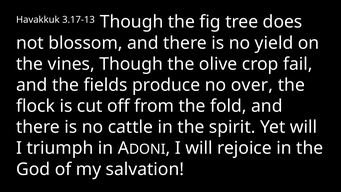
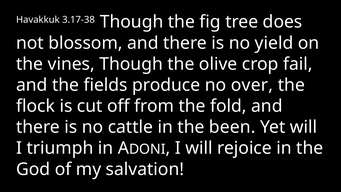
3.17-13: 3.17-13 -> 3.17-38
spirit: spirit -> been
